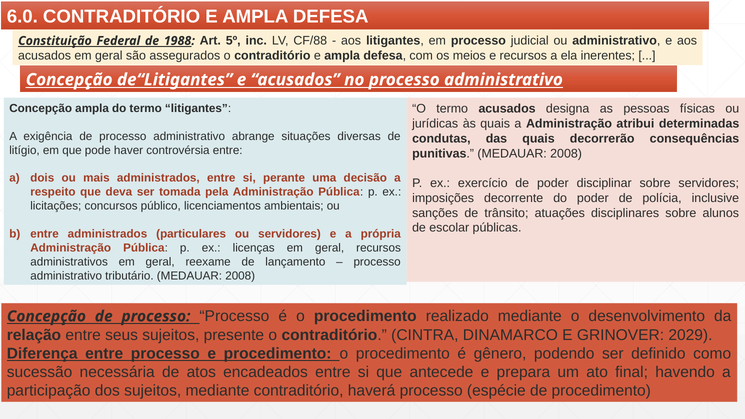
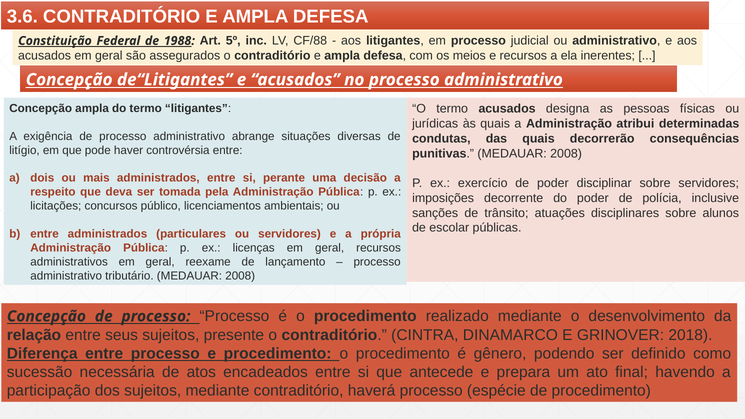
6.0: 6.0 -> 3.6
2029: 2029 -> 2018
